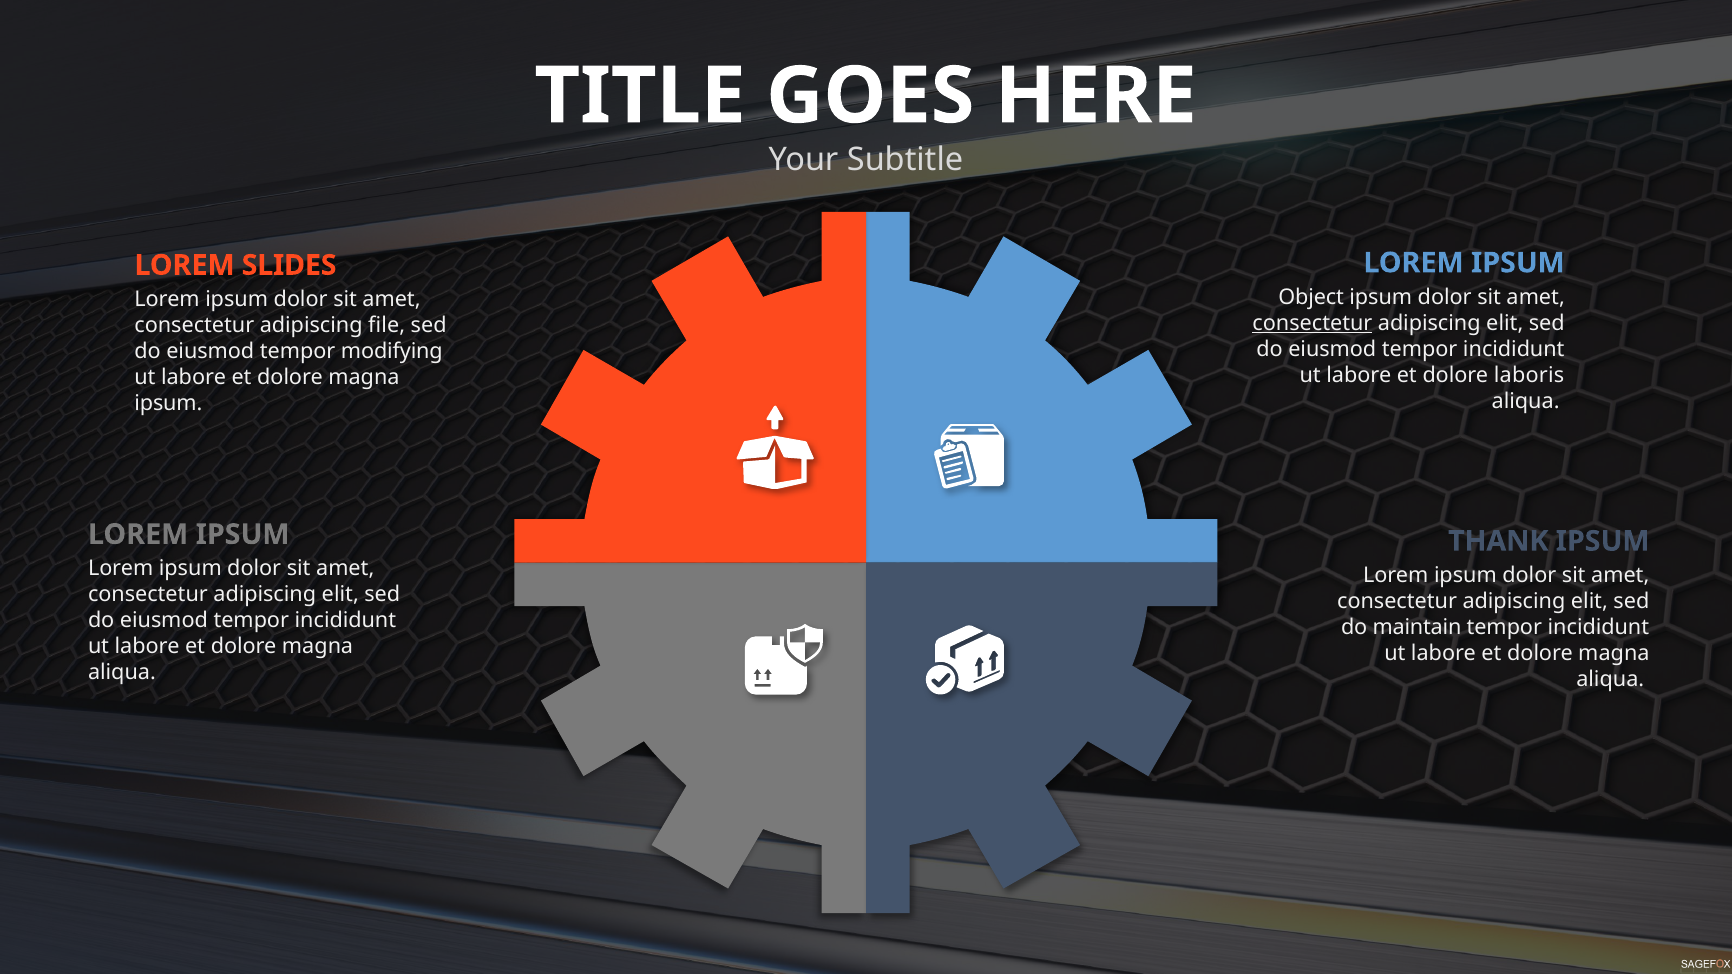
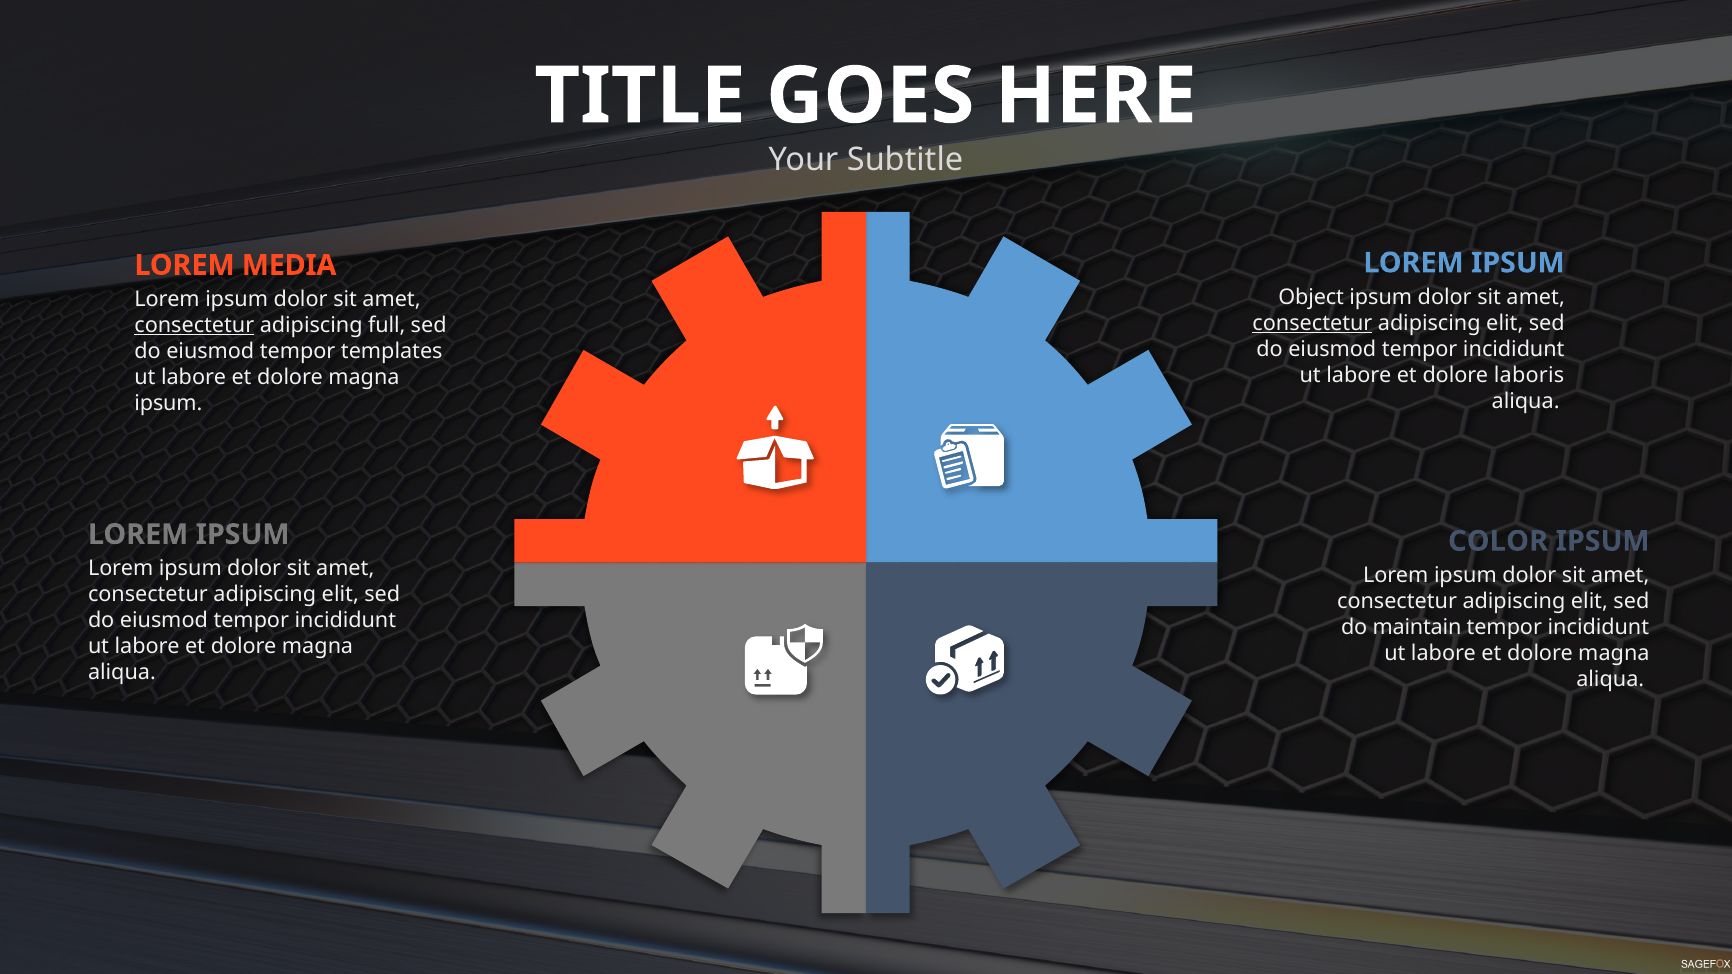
SLIDES: SLIDES -> MEDIA
consectetur at (194, 325) underline: none -> present
file: file -> full
modifying: modifying -> templates
THANK: THANK -> COLOR
